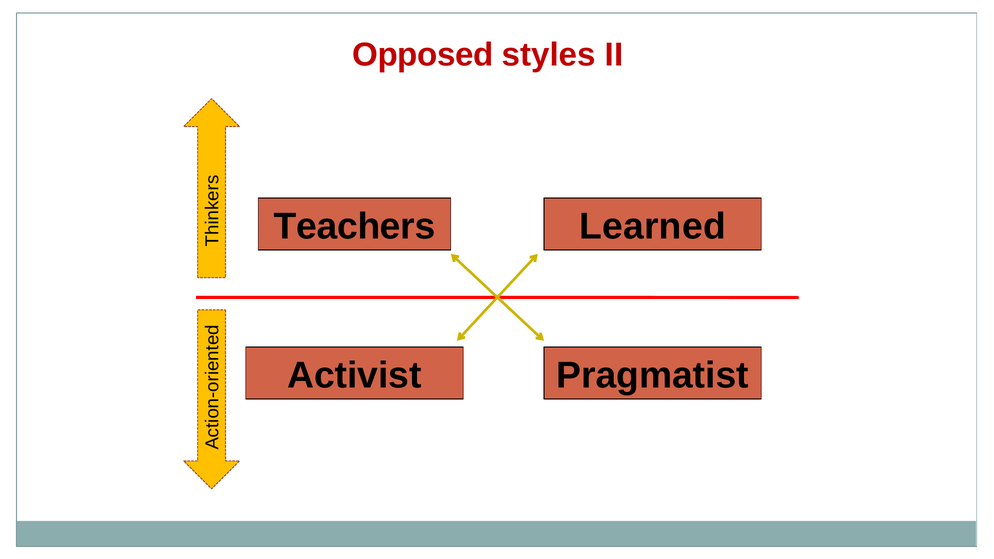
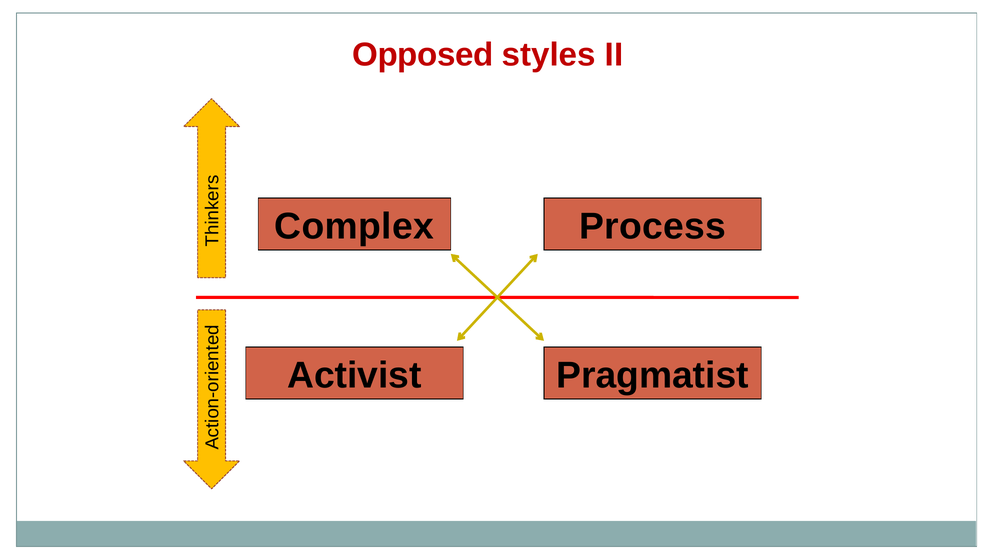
Teachers: Teachers -> Complex
Learned: Learned -> Process
